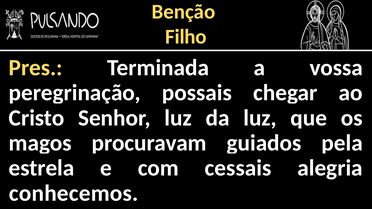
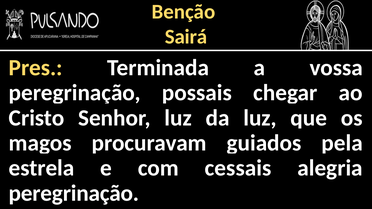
Filho: Filho -> Sairá
conhecemos at (74, 193): conhecemos -> peregrinação
